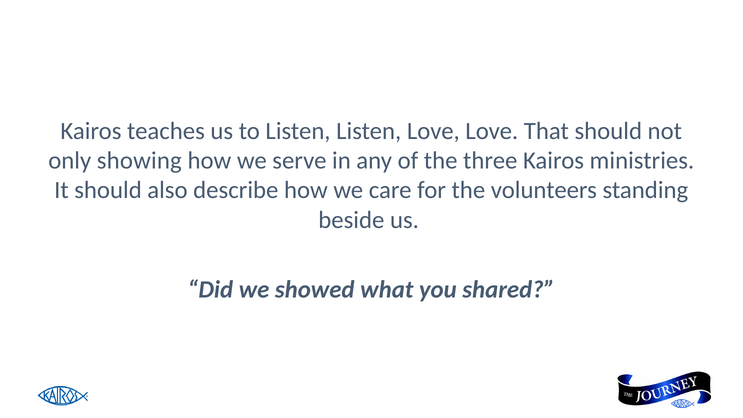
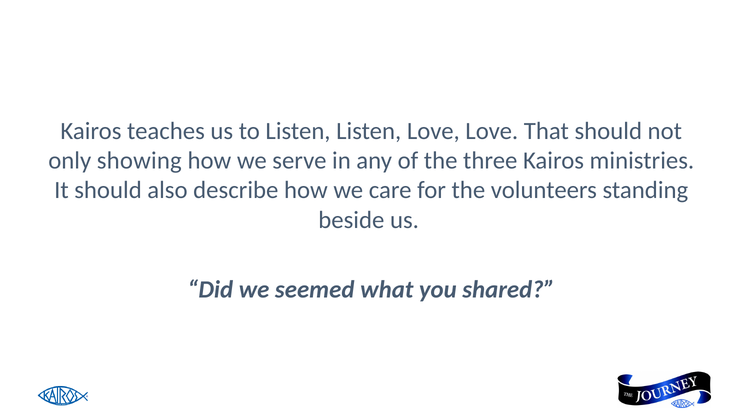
showed: showed -> seemed
